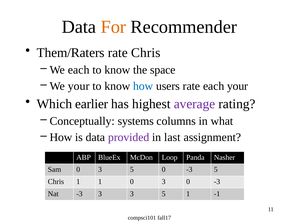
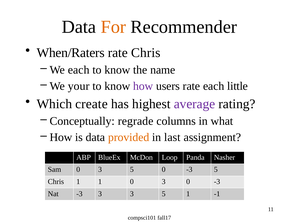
Them/Raters: Them/Raters -> When/Raters
space: space -> name
how at (143, 86) colour: blue -> purple
each your: your -> little
earlier: earlier -> create
systems: systems -> regrade
provided colour: purple -> orange
